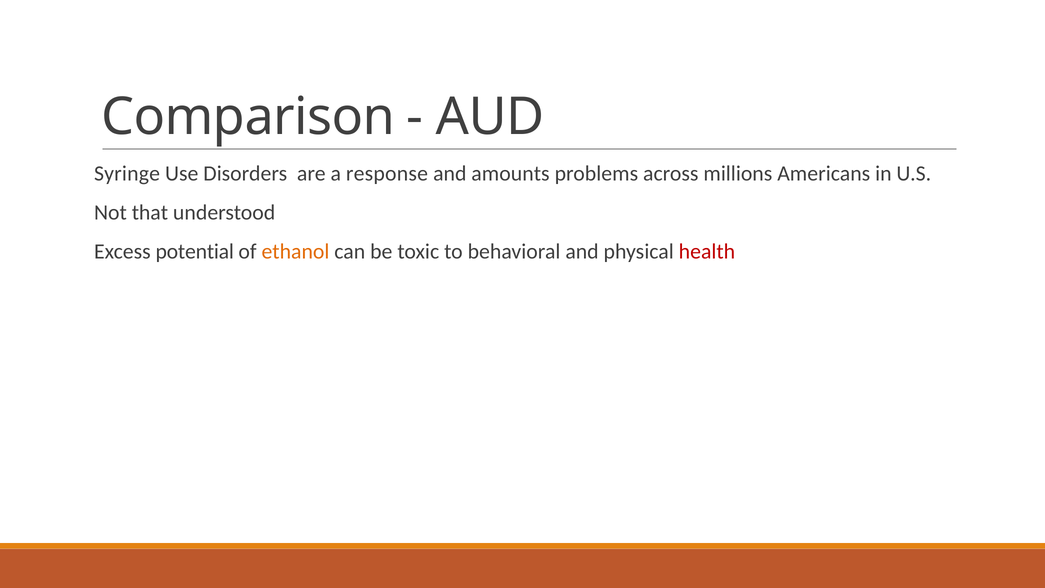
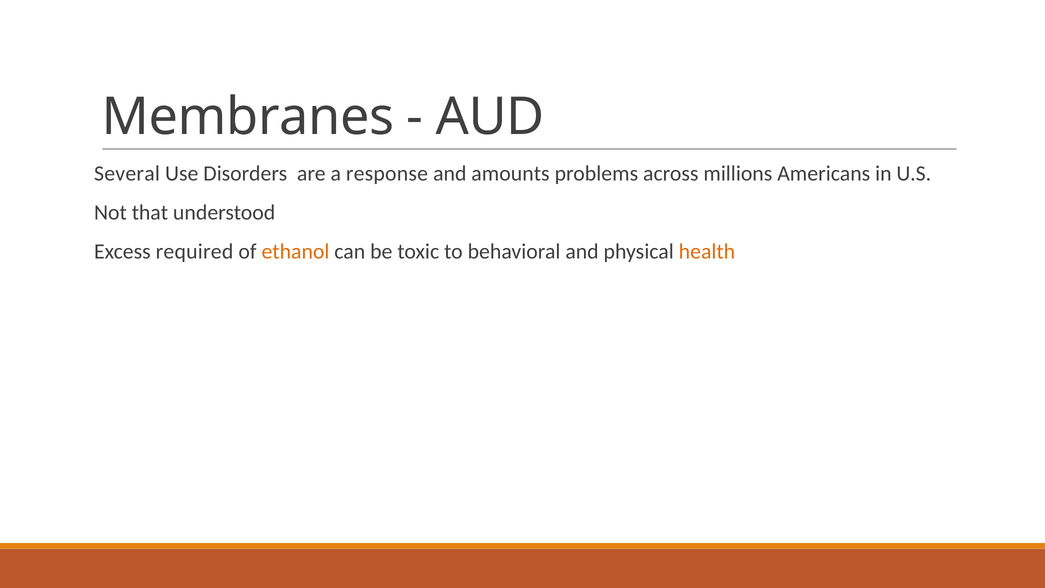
Comparison: Comparison -> Membranes
Syringe: Syringe -> Several
potential: potential -> required
health colour: red -> orange
